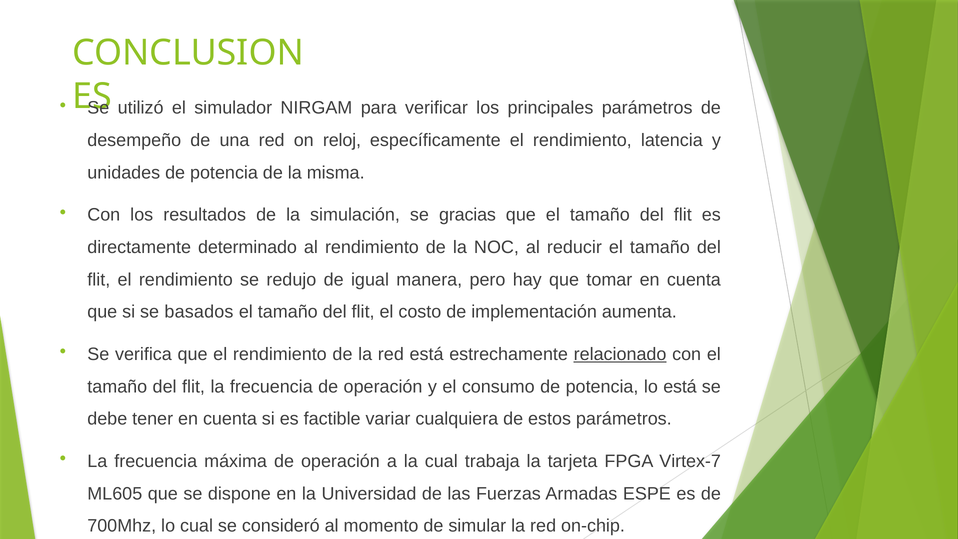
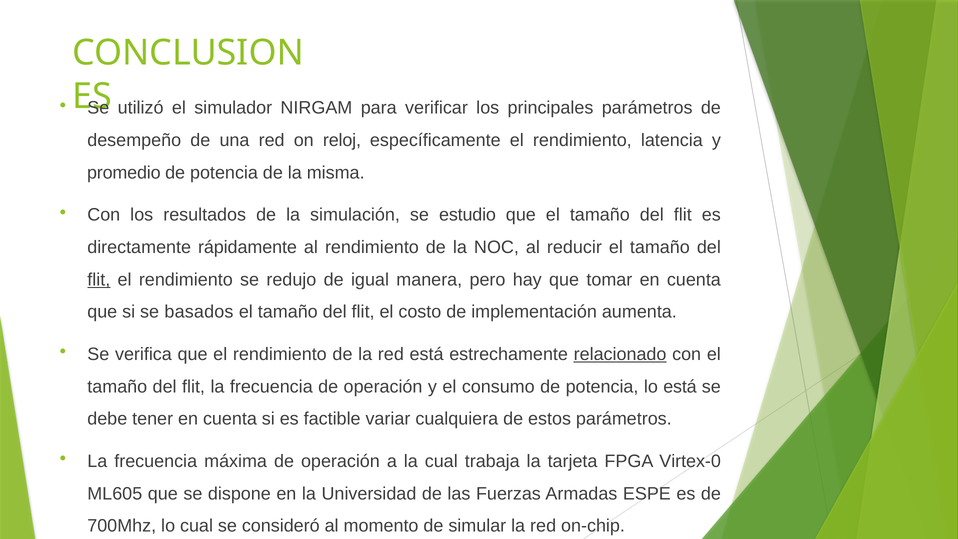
unidades: unidades -> promedio
gracias: gracias -> estudio
determinado: determinado -> rápidamente
flit at (99, 280) underline: none -> present
Virtex-7: Virtex-7 -> Virtex-0
